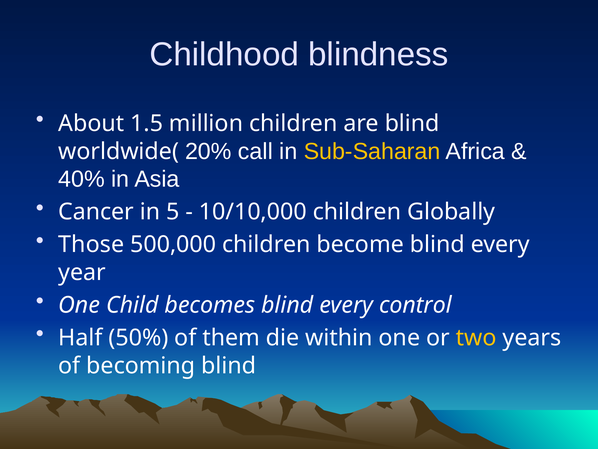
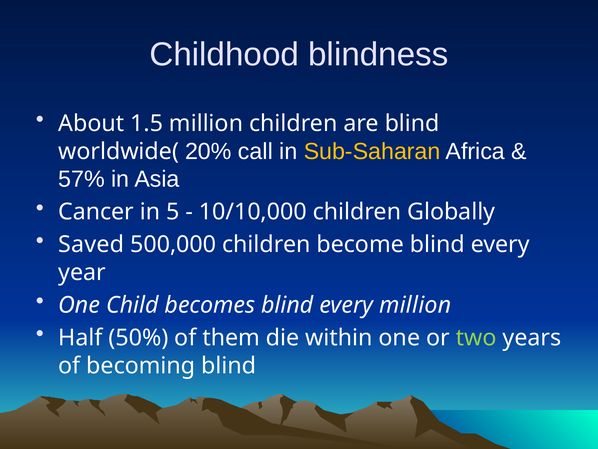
40%: 40% -> 57%
Those: Those -> Saved
every control: control -> million
two colour: yellow -> light green
